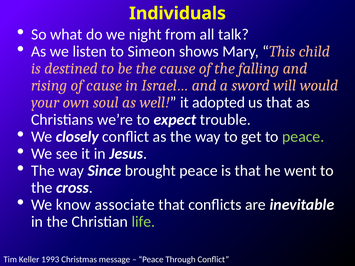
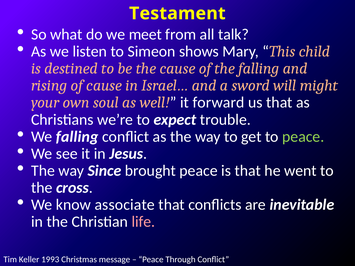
Individuals: Individuals -> Testament
night: night -> meet
would: would -> might
adopted: adopted -> forward
We closely: closely -> falling
life colour: light green -> pink
